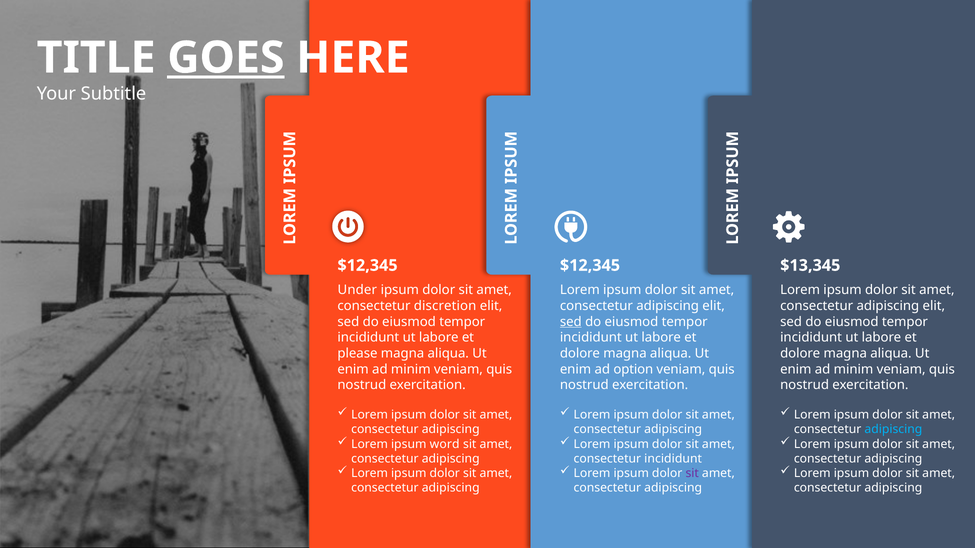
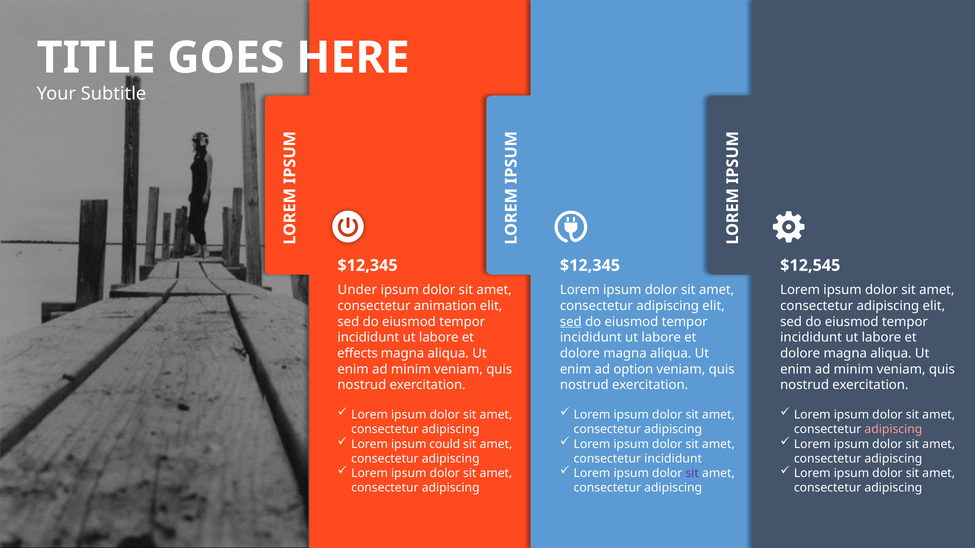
GOES underline: present -> none
$13,345: $13,345 -> $12,545
discretion: discretion -> animation
please: please -> effects
adipiscing at (893, 430) colour: light blue -> pink
word: word -> could
